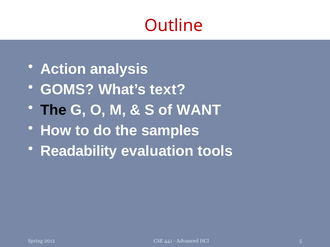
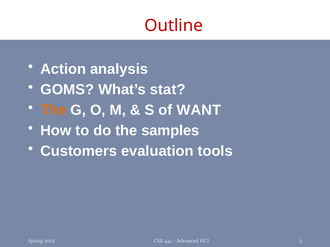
text: text -> stat
The at (53, 110) colour: black -> orange
Readability: Readability -> Customers
